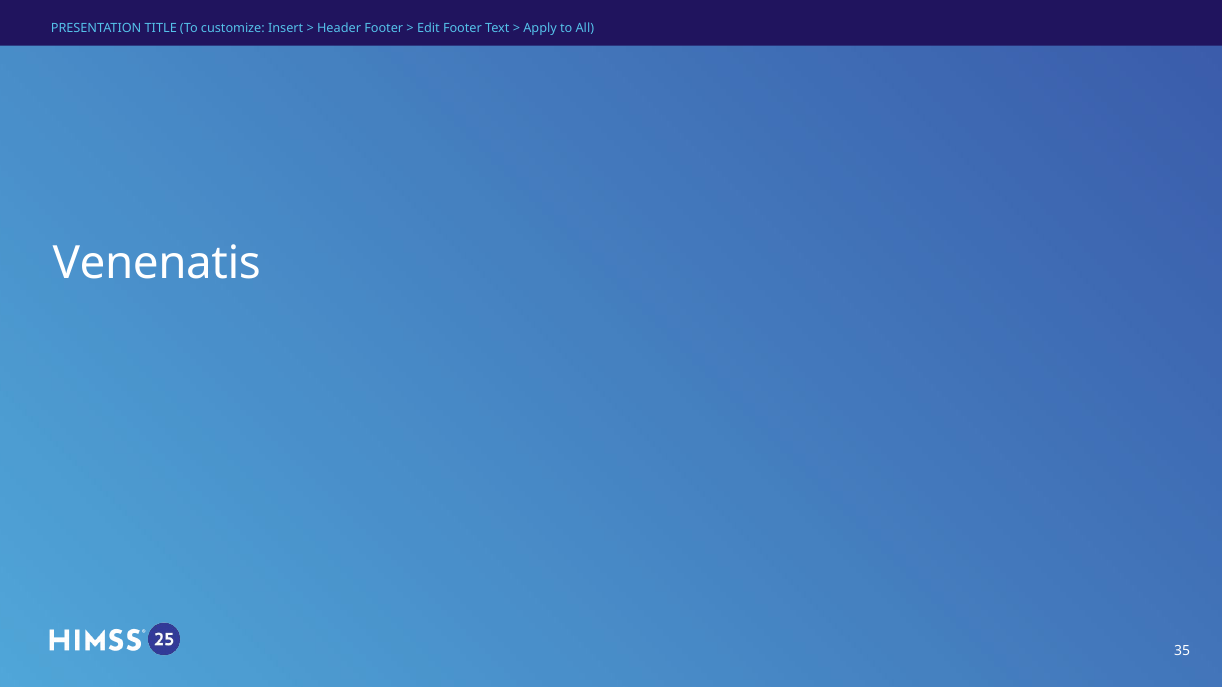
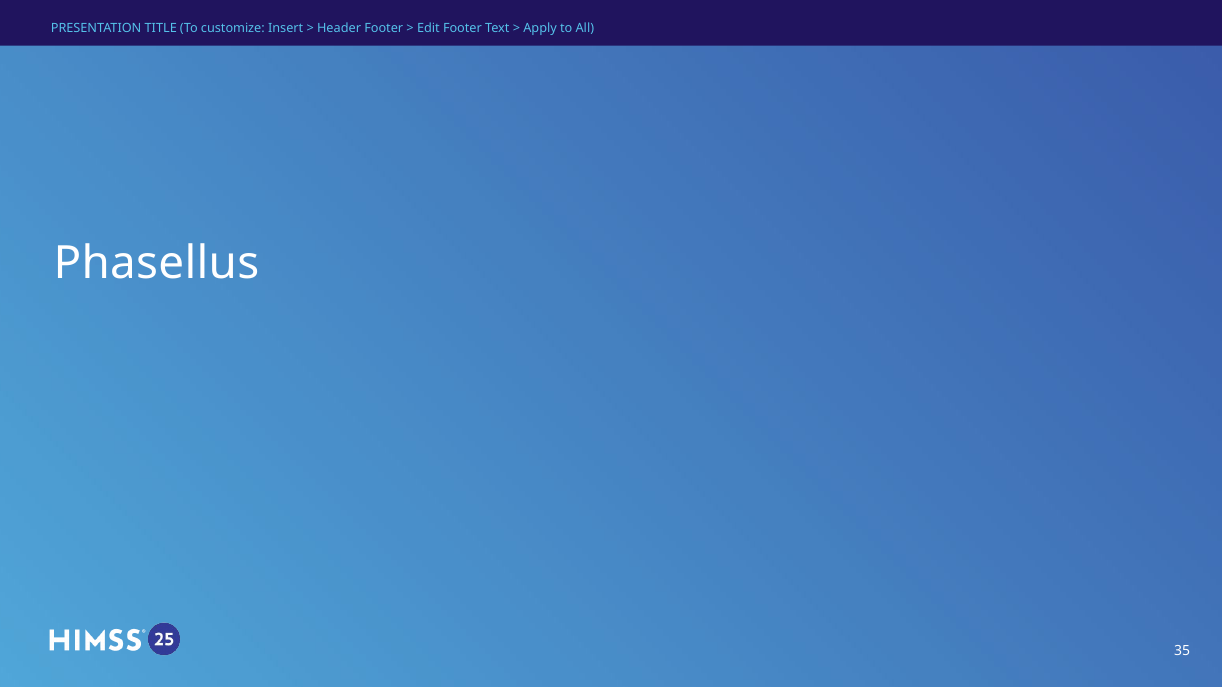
Venenatis: Venenatis -> Phasellus
